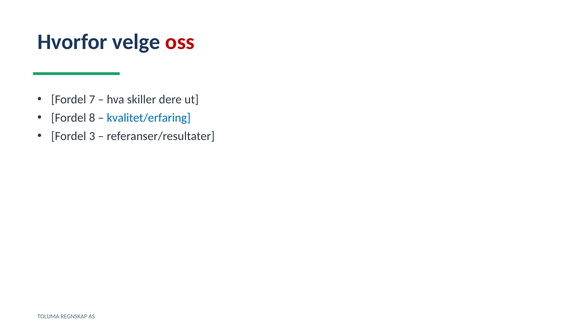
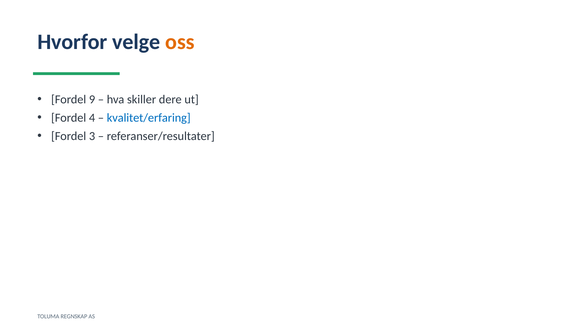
oss colour: red -> orange
7: 7 -> 9
8: 8 -> 4
